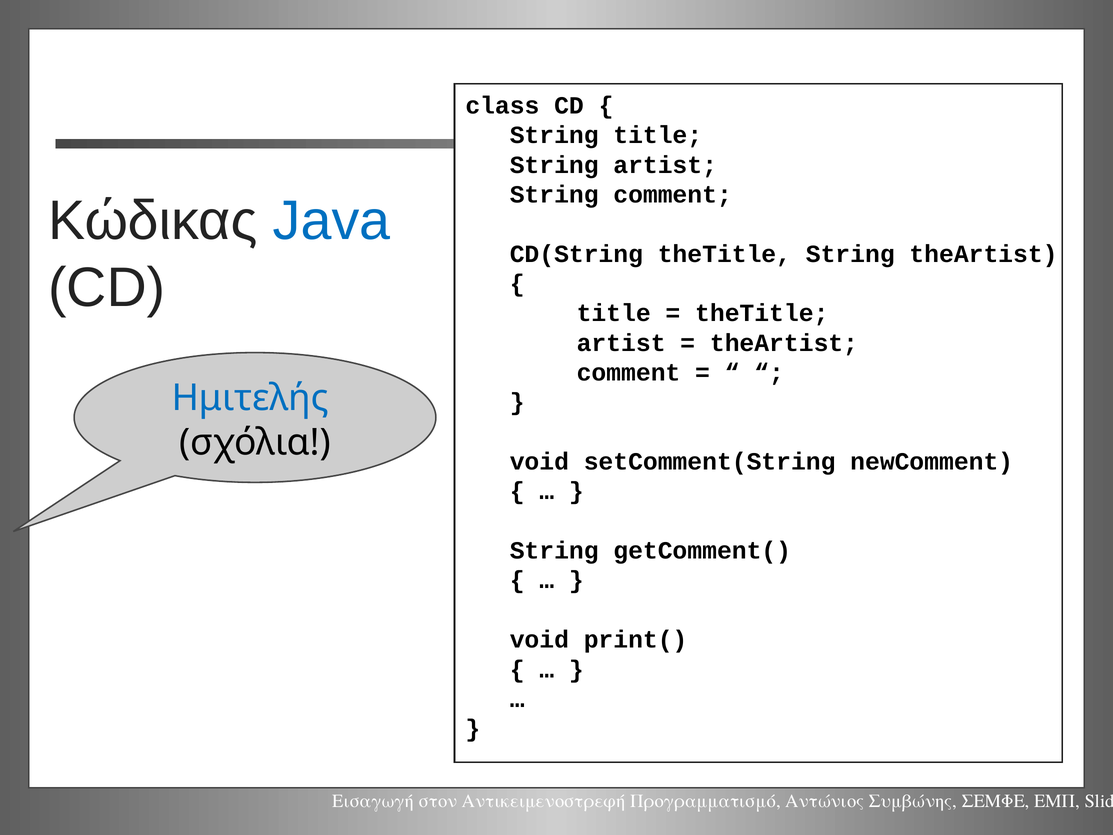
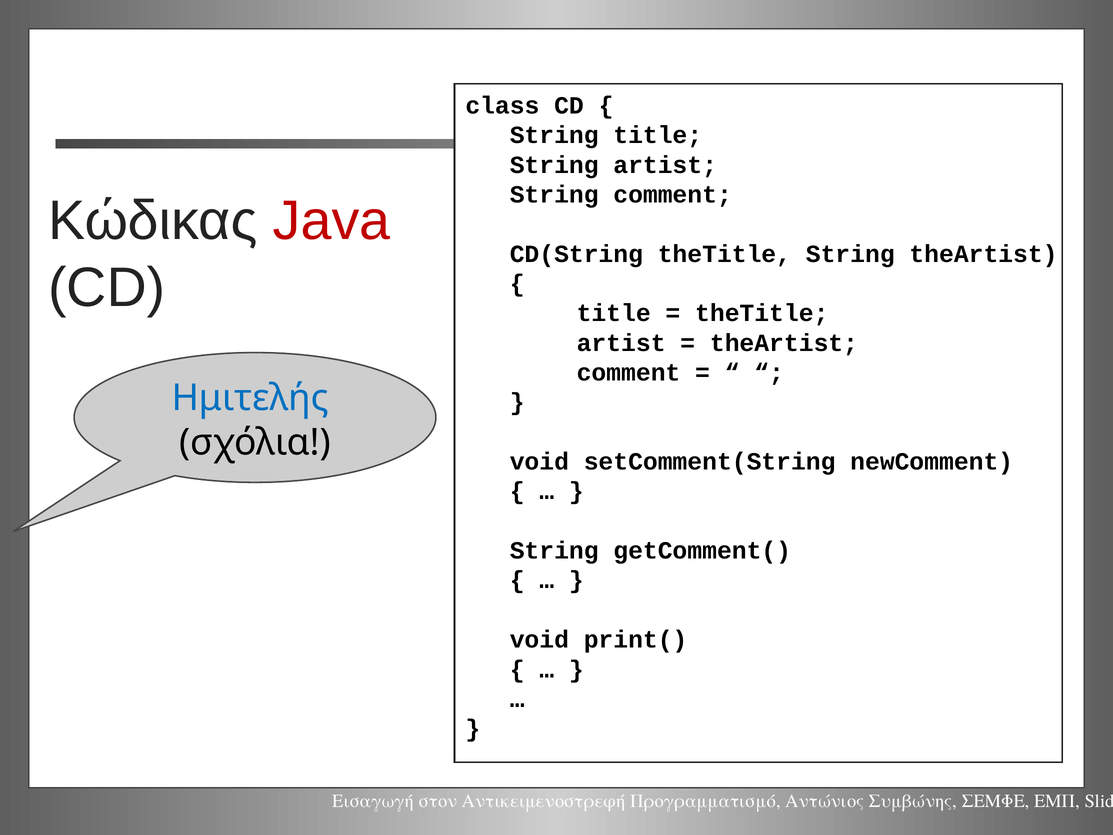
Java colour: blue -> red
